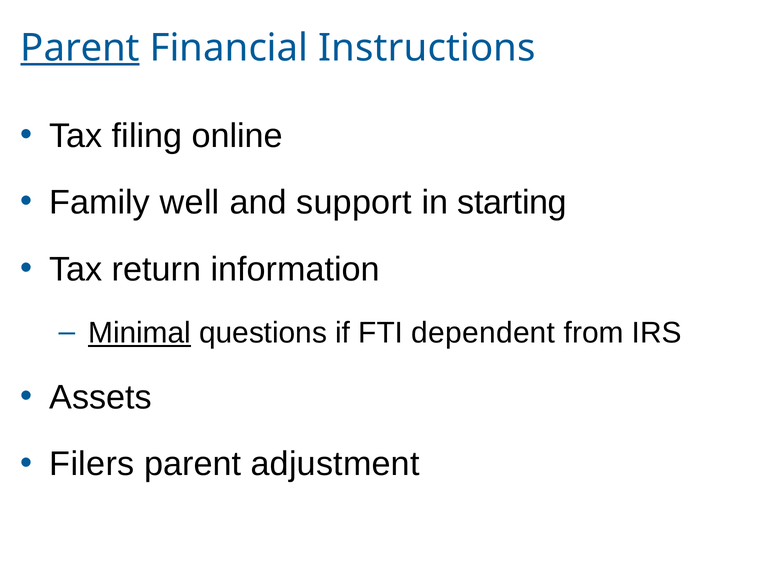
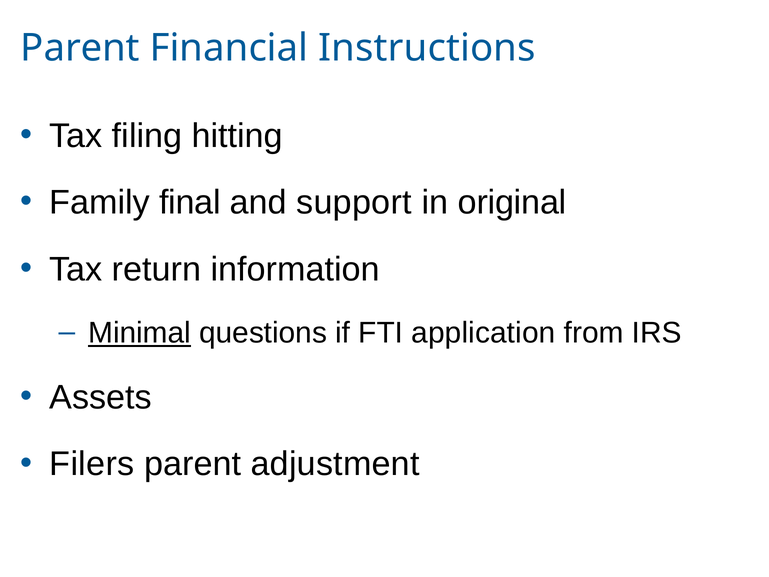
Parent at (80, 48) underline: present -> none
online: online -> hitting
well: well -> final
starting: starting -> original
dependent: dependent -> application
